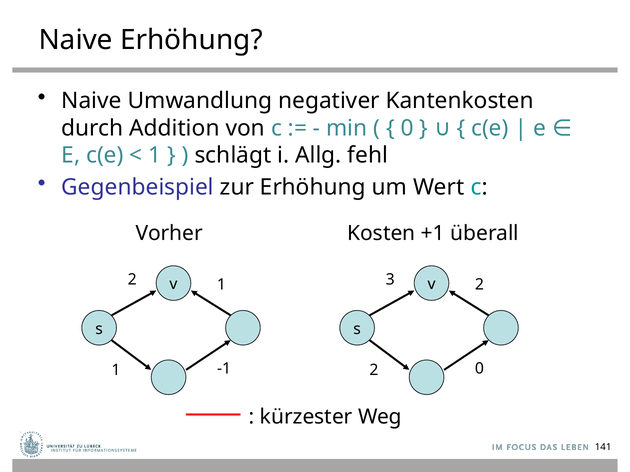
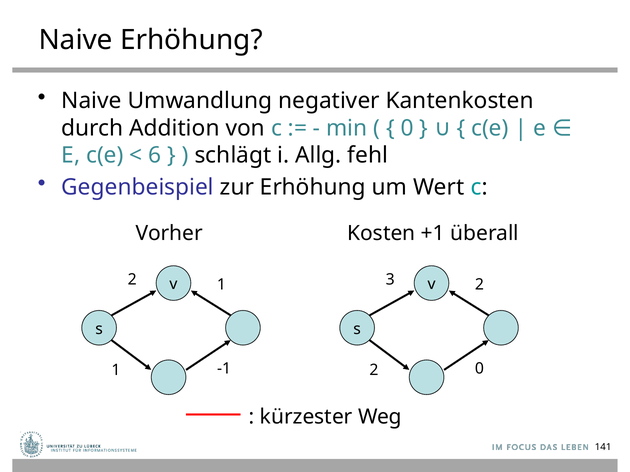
1 at (155, 155): 1 -> 6
